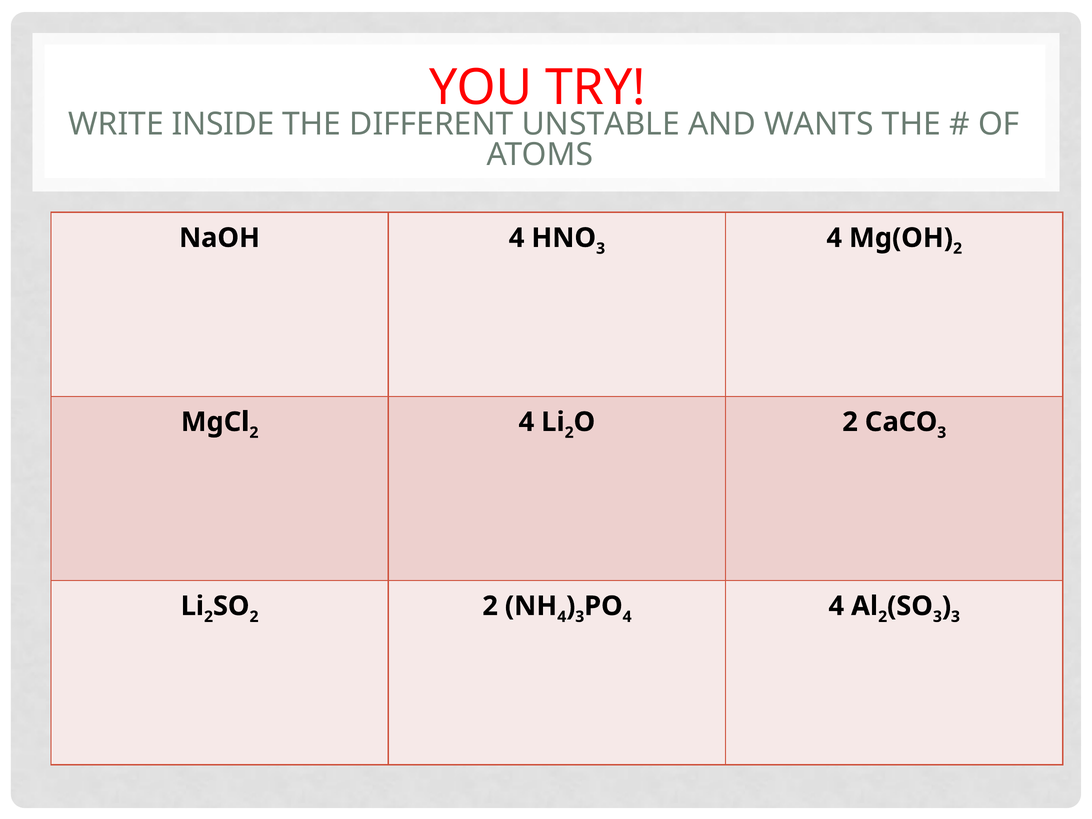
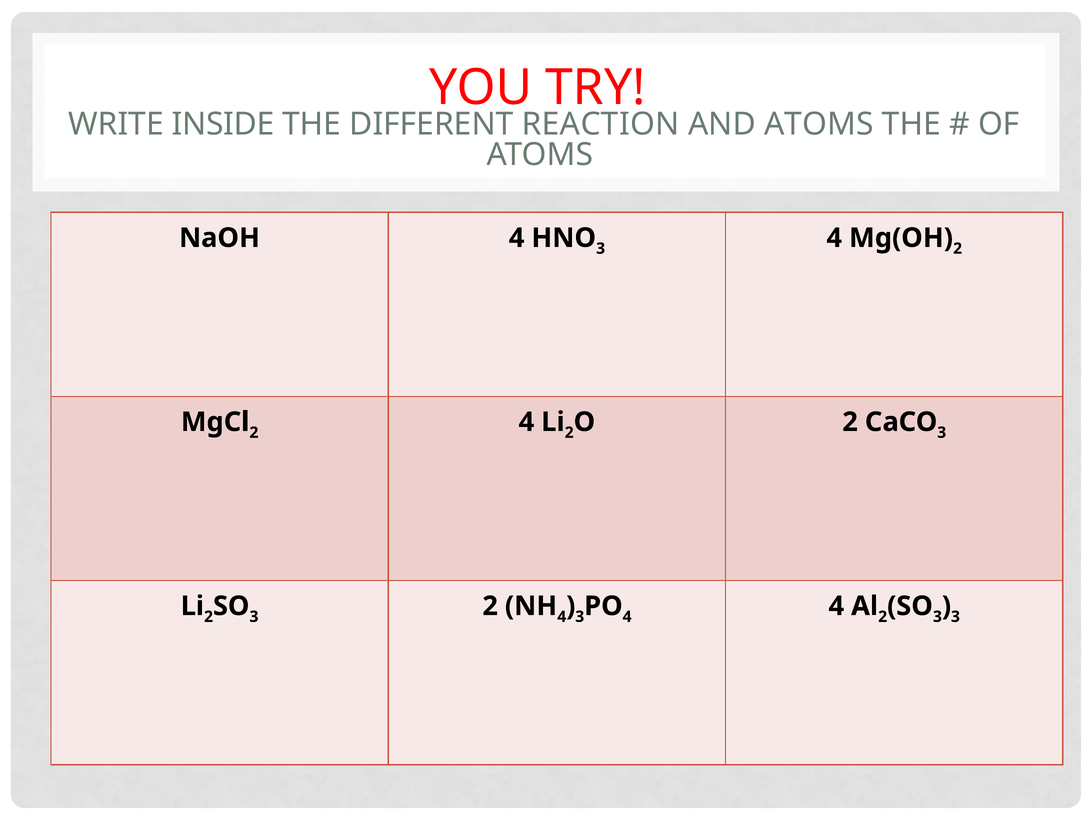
UNSTABLE: UNSTABLE -> REACTION
AND WANTS: WANTS -> ATOMS
2 at (254, 617): 2 -> 3
